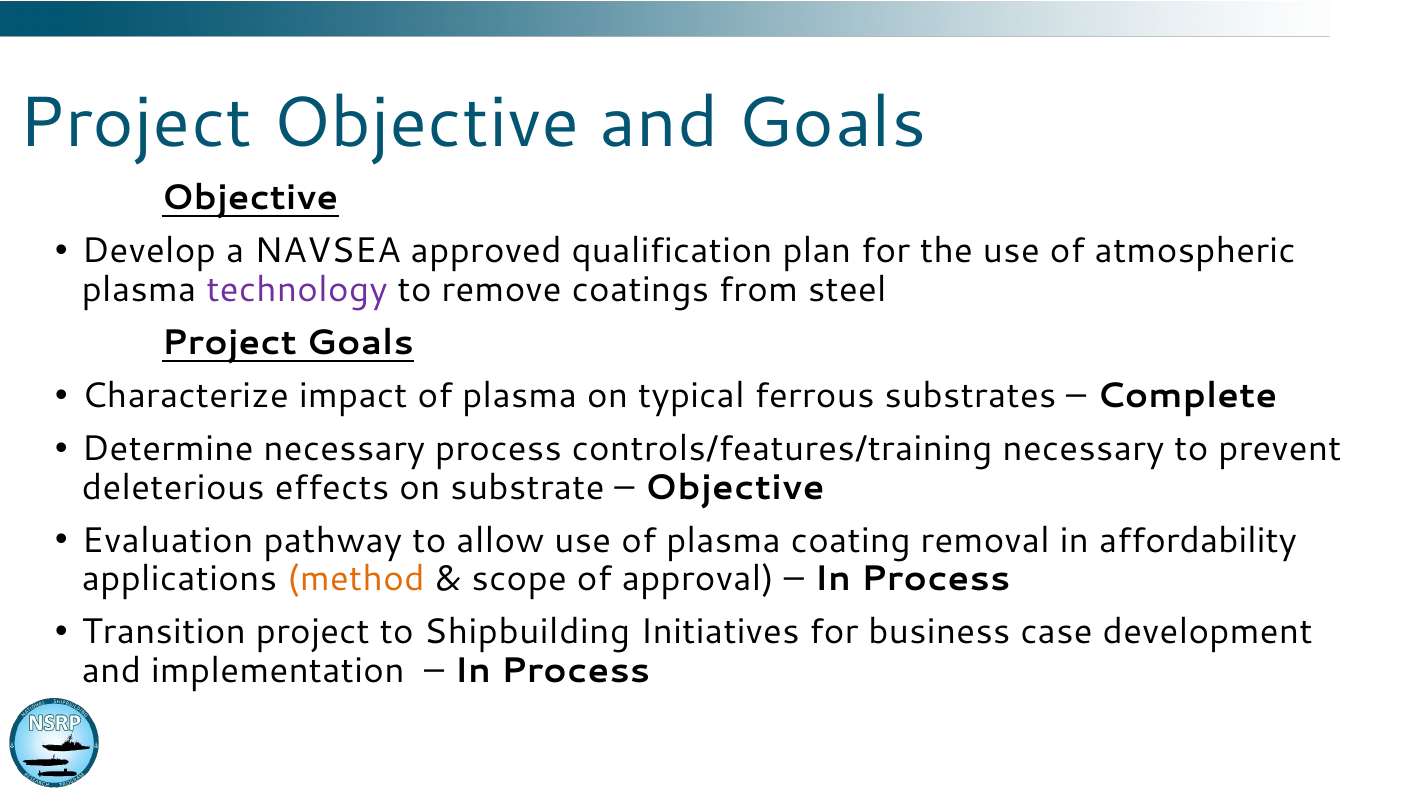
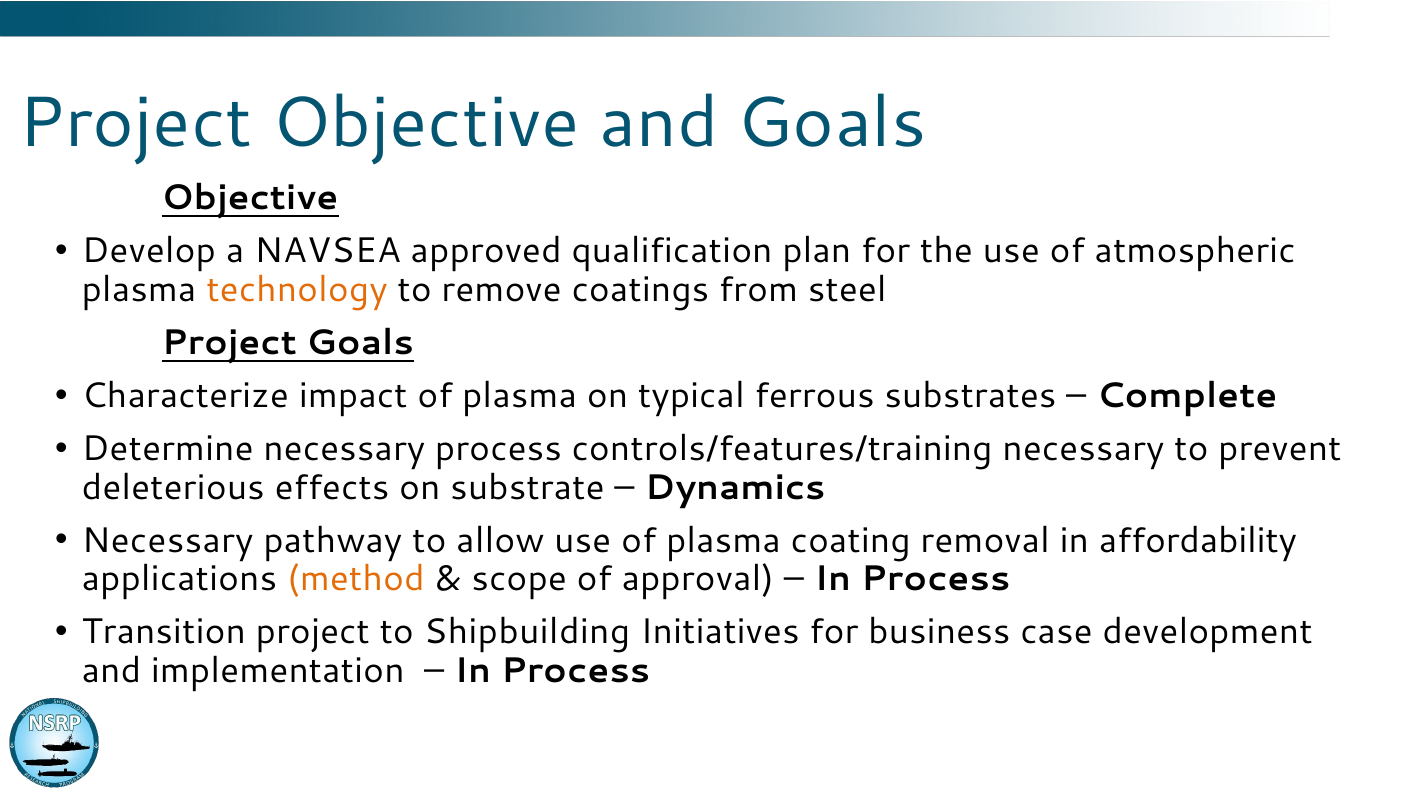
technology colour: purple -> orange
Objective at (735, 488): Objective -> Dynamics
Evaluation at (168, 541): Evaluation -> Necessary
